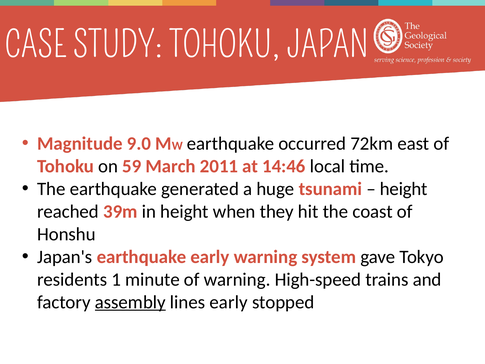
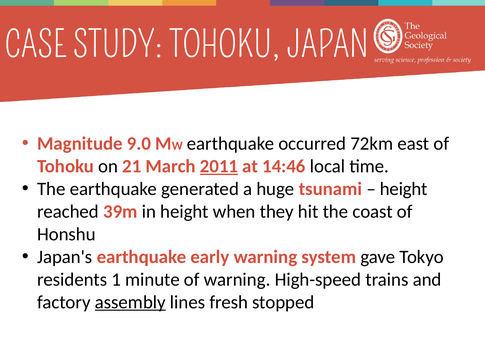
59: 59 -> 21
2011 underline: none -> present
lines early: early -> fresh
